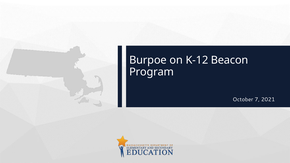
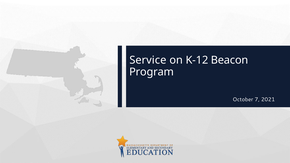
Burpoe: Burpoe -> Service
